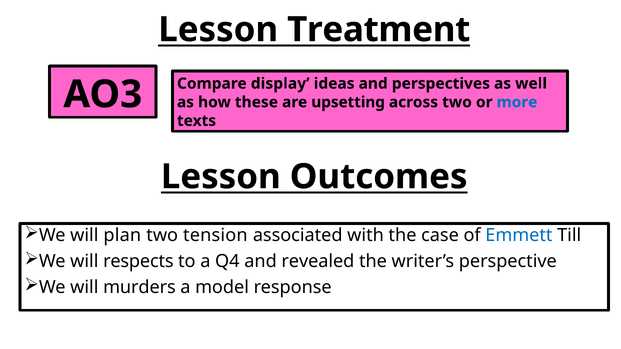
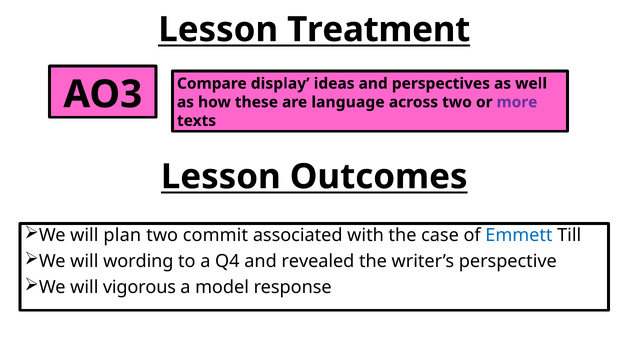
upsetting: upsetting -> language
more colour: blue -> purple
tension: tension -> commit
respects: respects -> wording
murders: murders -> vigorous
